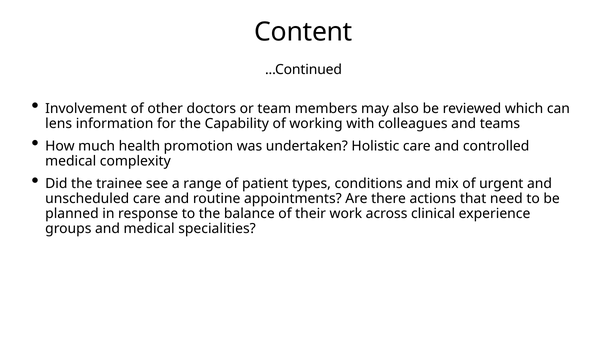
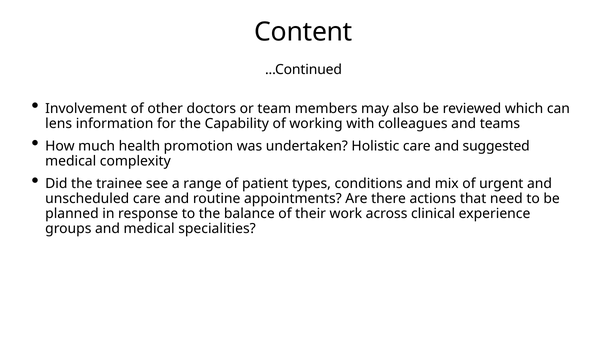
controlled: controlled -> suggested
